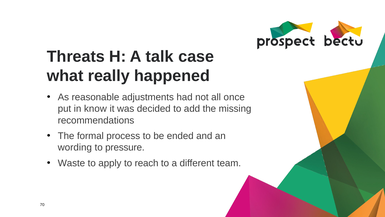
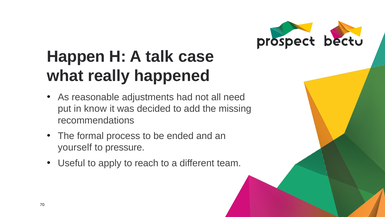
Threats: Threats -> Happen
once: once -> need
wording: wording -> yourself
Waste: Waste -> Useful
